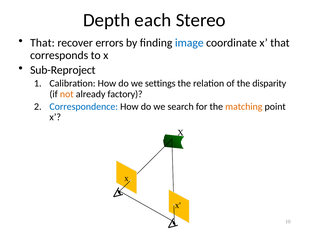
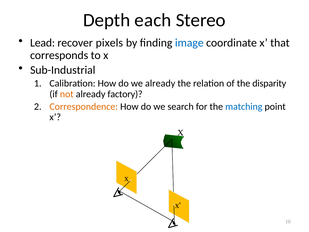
That at (42, 43): That -> Lead
errors: errors -> pixels
Sub-Reproject: Sub-Reproject -> Sub-Industrial
we settings: settings -> already
Correspondence colour: blue -> orange
matching colour: orange -> blue
